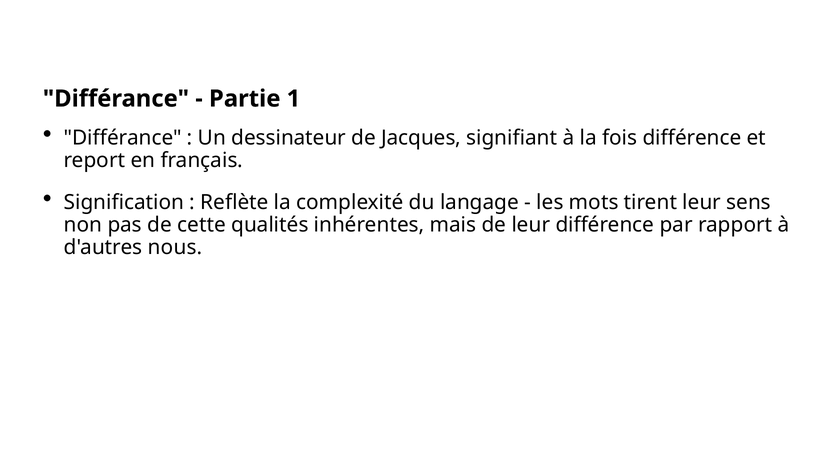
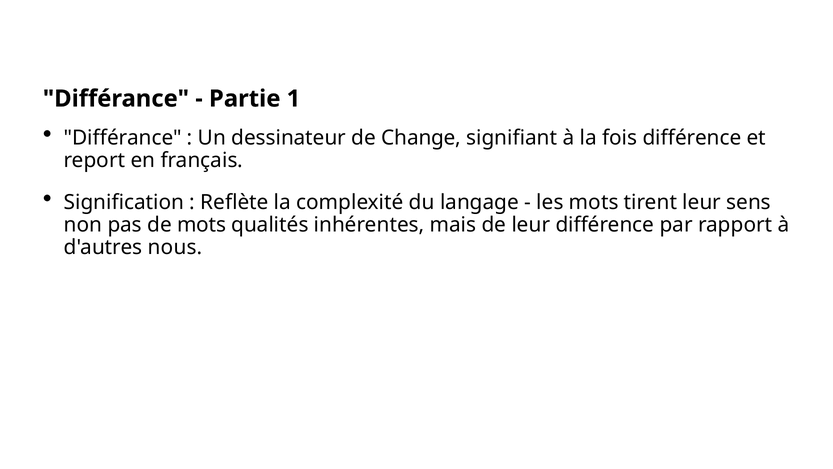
Jacques: Jacques -> Change
de cette: cette -> mots
